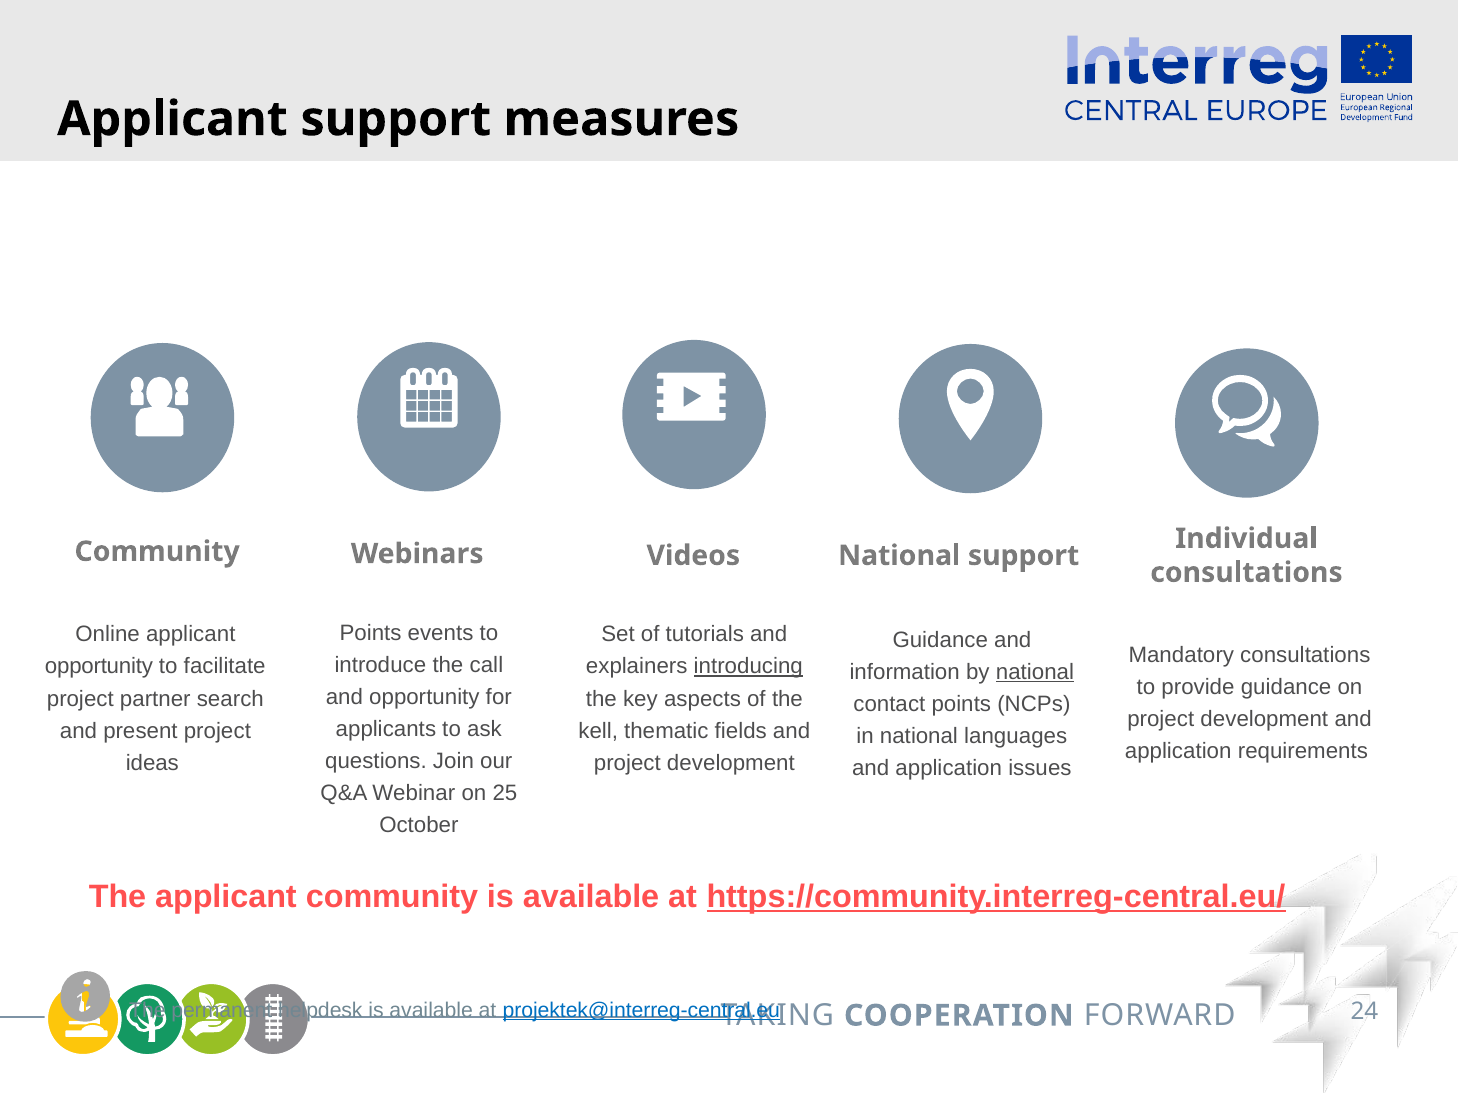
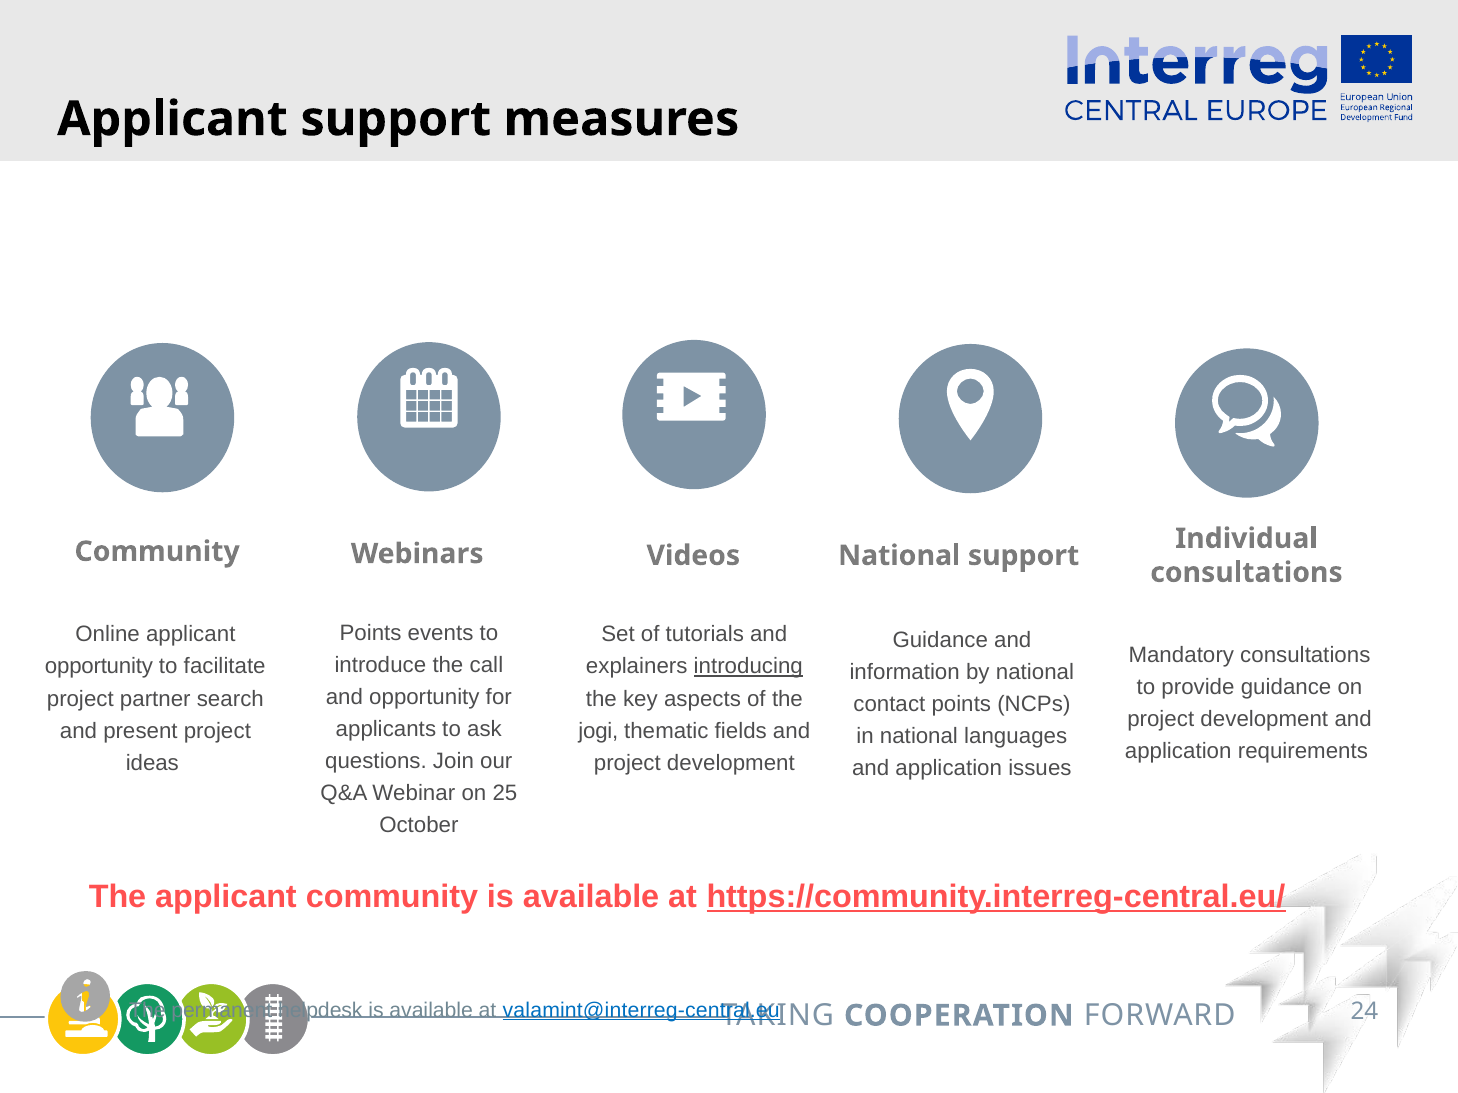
national at (1035, 672) underline: present -> none
kell: kell -> jogi
projektek@interreg-central.eu: projektek@interreg-central.eu -> valamint@interreg-central.eu
